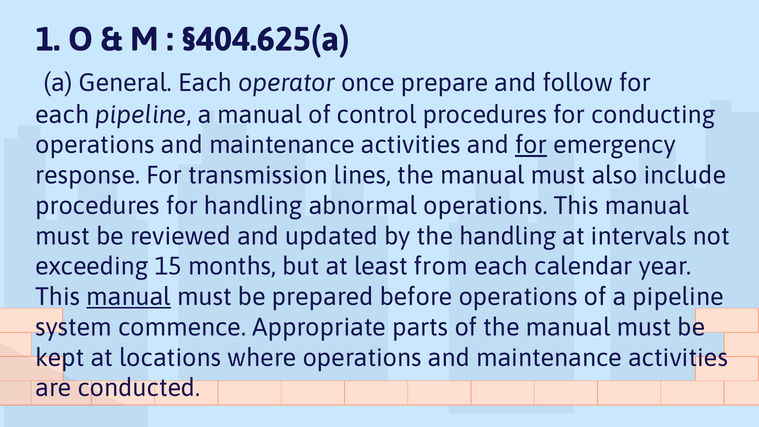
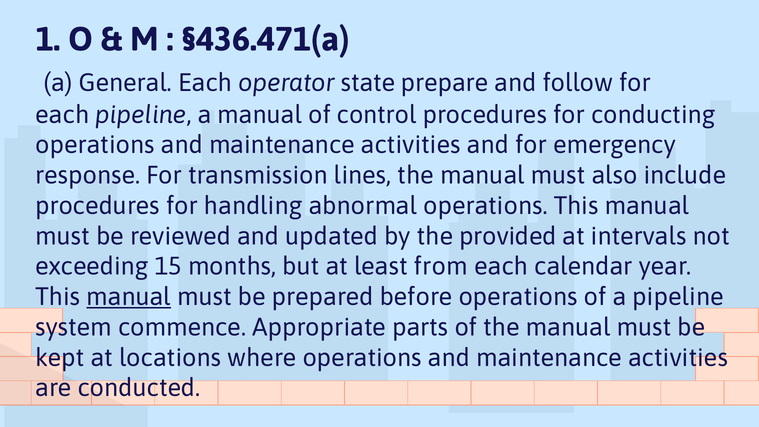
§404.625(a: §404.625(a -> §436.471(a
once: once -> state
for at (531, 145) underline: present -> none
the handling: handling -> provided
